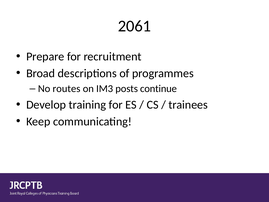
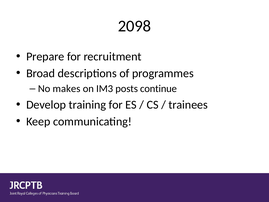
2061: 2061 -> 2098
routes: routes -> makes
